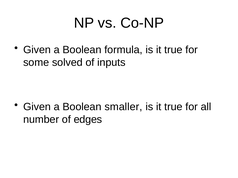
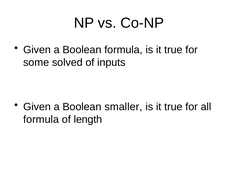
number at (41, 120): number -> formula
edges: edges -> length
